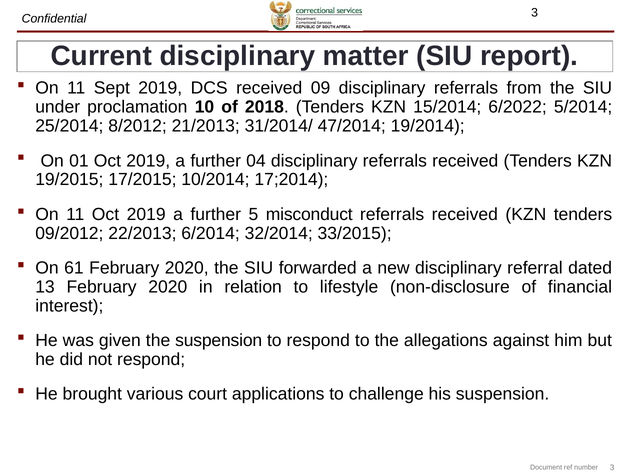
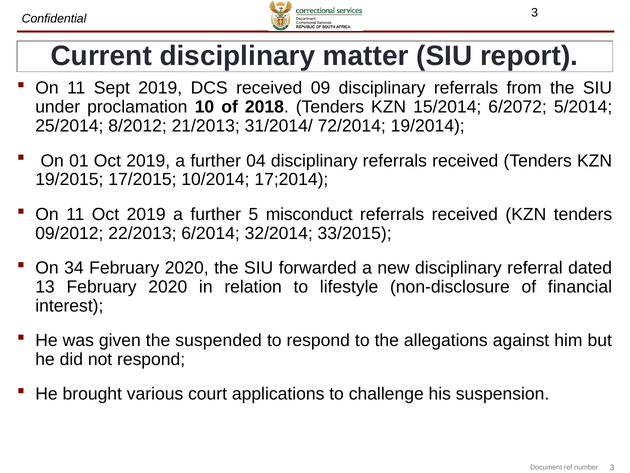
6/2022: 6/2022 -> 6/2072
47/2014: 47/2014 -> 72/2014
61: 61 -> 34
the suspension: suspension -> suspended
